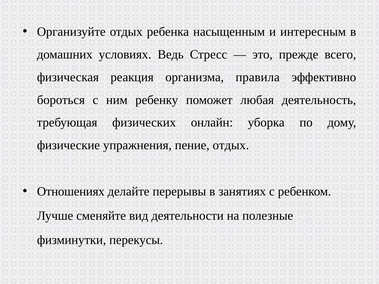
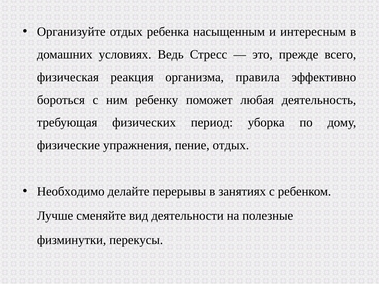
онлайн: онлайн -> период
Отношениях: Отношениях -> Необходимо
